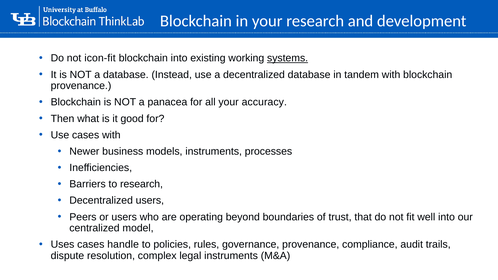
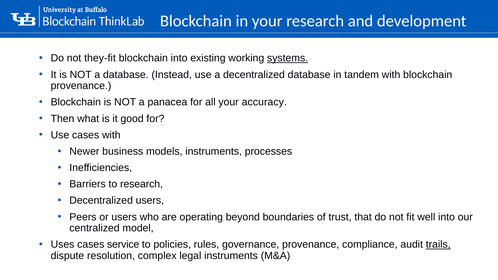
icon-fit: icon-fit -> they-fit
handle: handle -> service
trails underline: none -> present
